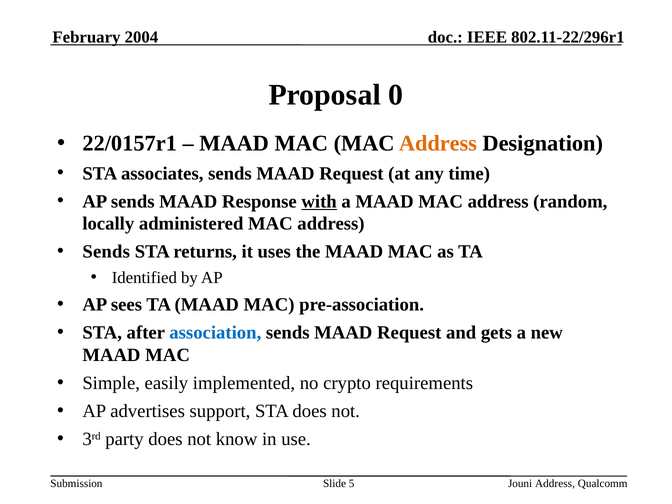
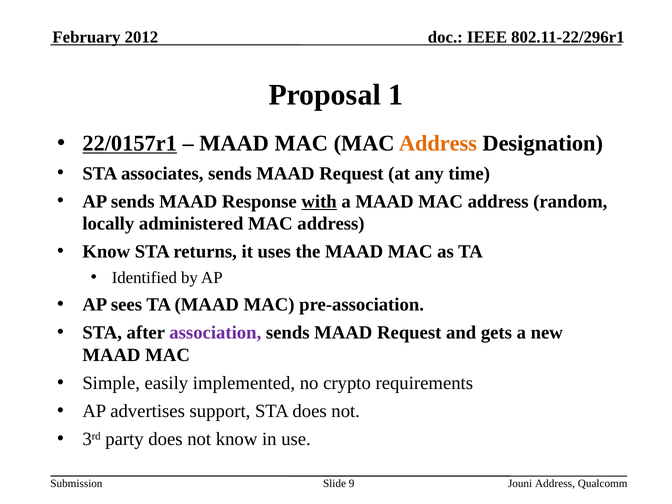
2004: 2004 -> 2012
0: 0 -> 1
22/0157r1 underline: none -> present
Sends at (106, 252): Sends -> Know
association colour: blue -> purple
5: 5 -> 9
